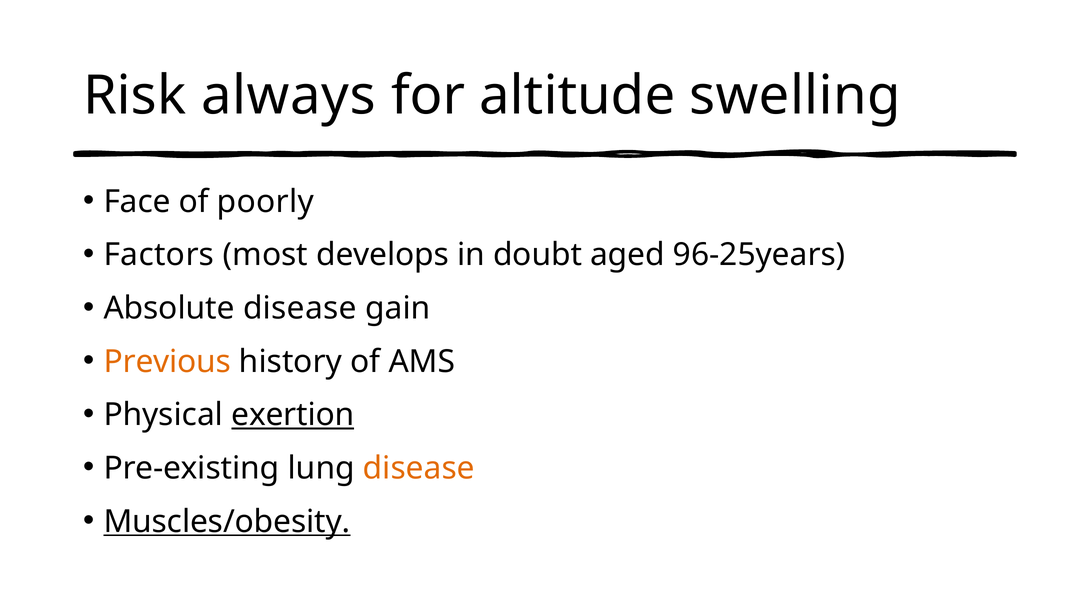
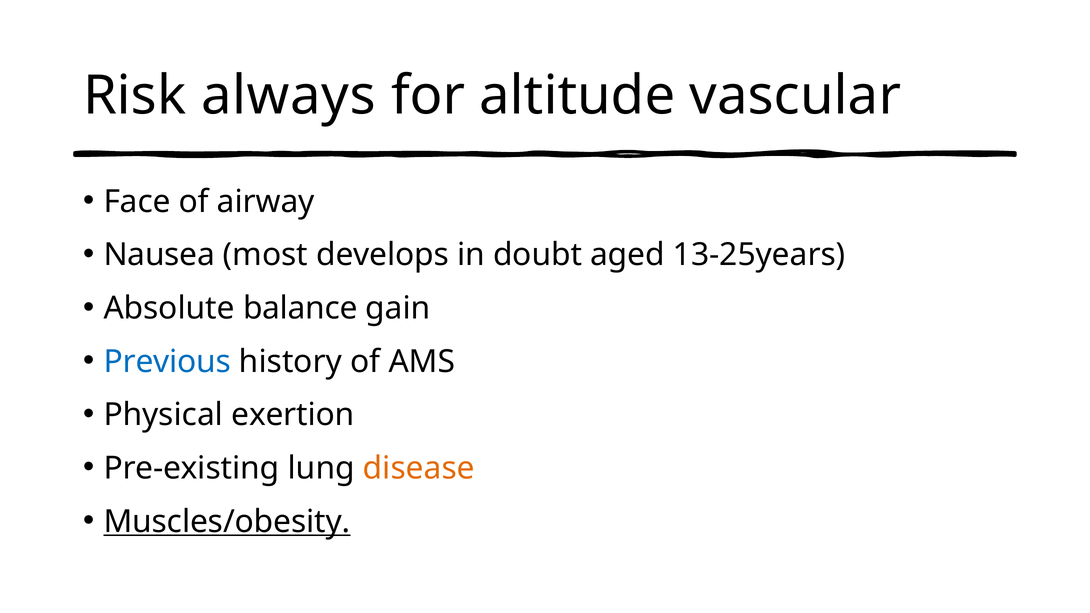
swelling: swelling -> vascular
poorly: poorly -> airway
Factors: Factors -> Nausea
96-25years: 96-25years -> 13-25years
Absolute disease: disease -> balance
Previous colour: orange -> blue
exertion underline: present -> none
